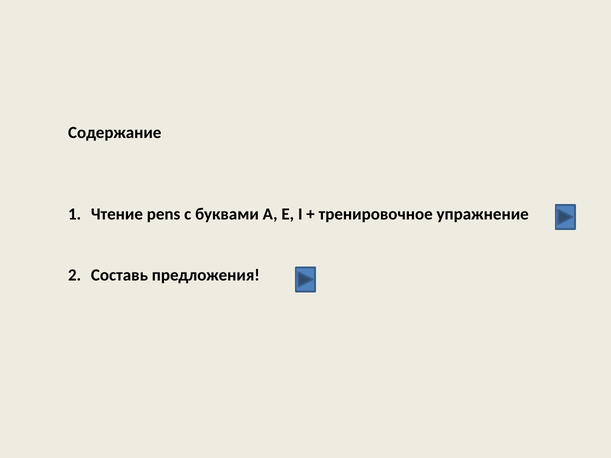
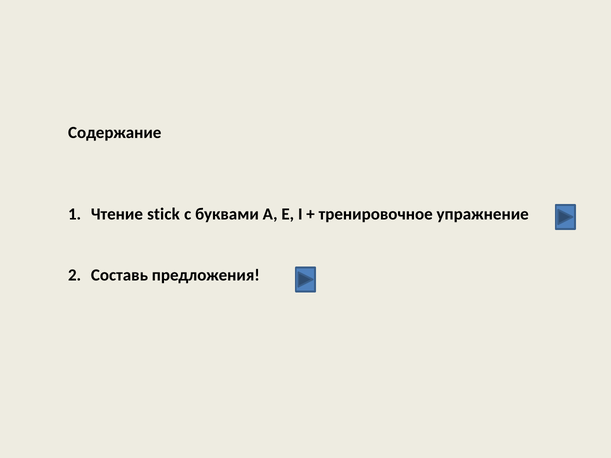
pens: pens -> stick
